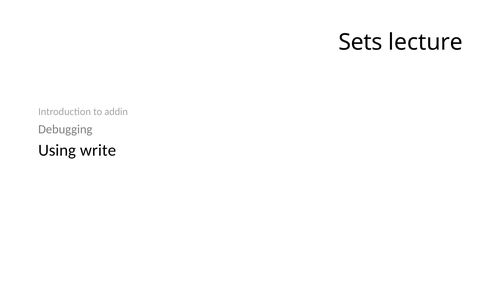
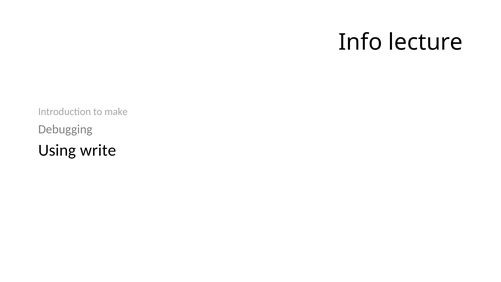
Sets: Sets -> Info
addin: addin -> make
